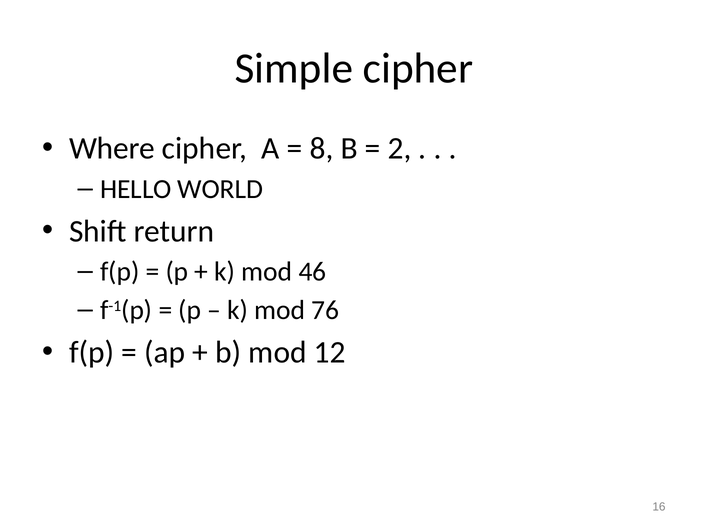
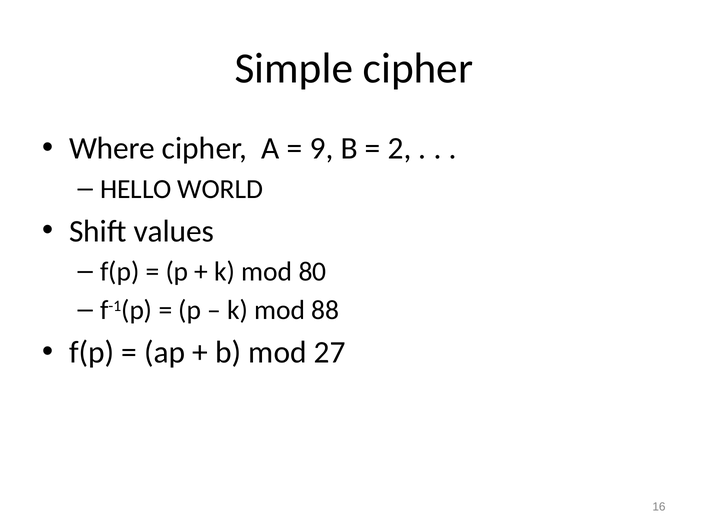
8: 8 -> 9
return: return -> values
46: 46 -> 80
76: 76 -> 88
12: 12 -> 27
